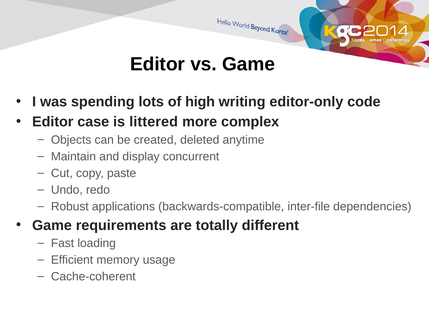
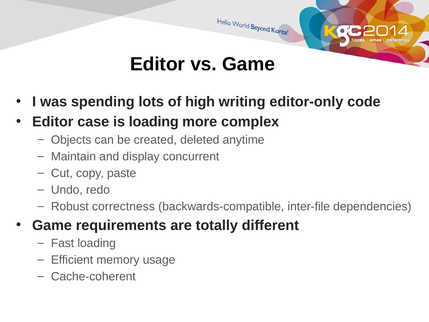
is littered: littered -> loading
applications: applications -> correctness
